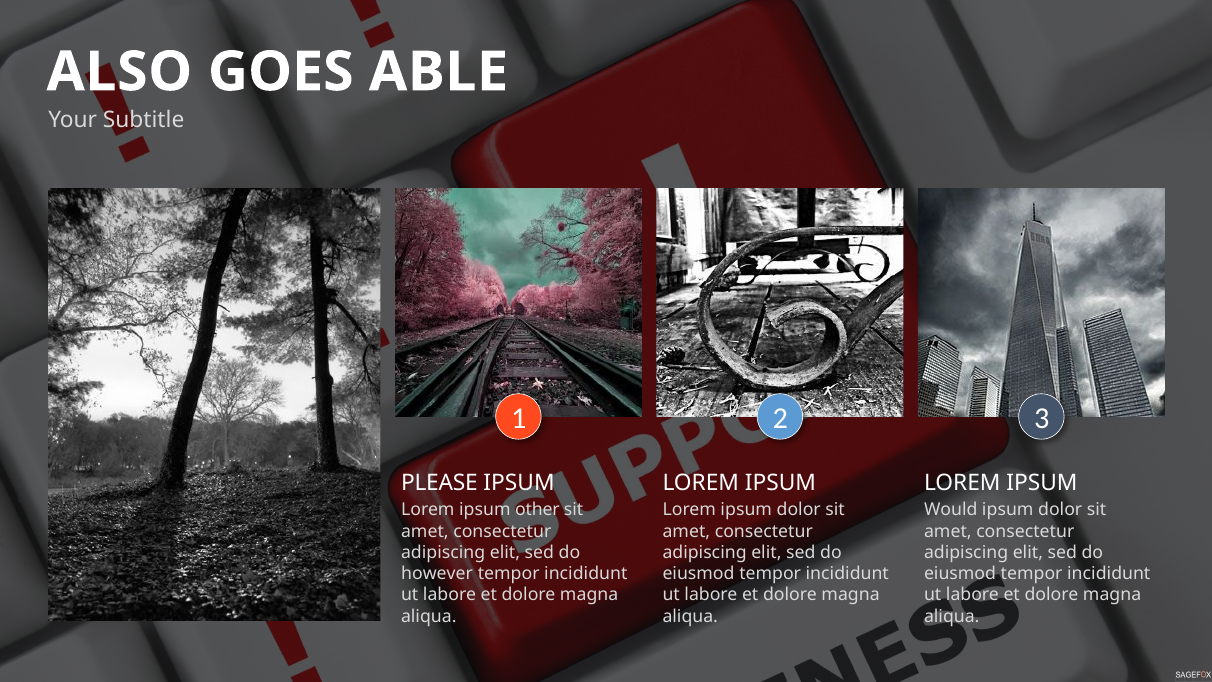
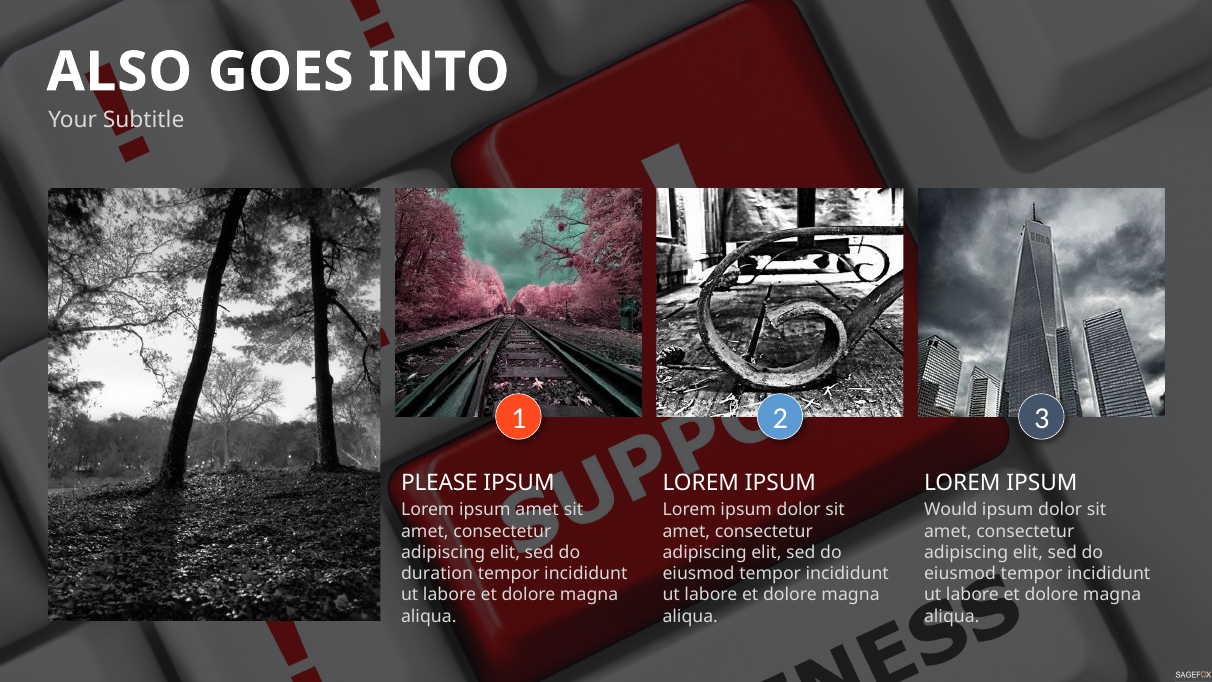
ABLE: ABLE -> INTO
ipsum other: other -> amet
however: however -> duration
